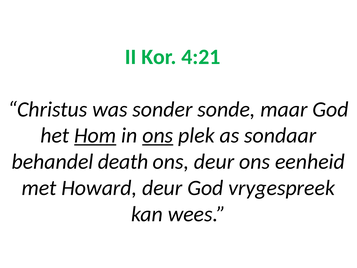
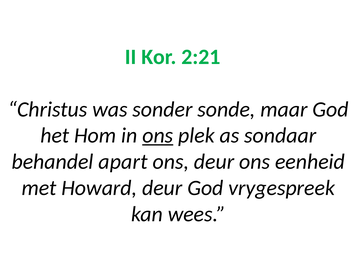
4:21: 4:21 -> 2:21
Hom underline: present -> none
death: death -> apart
